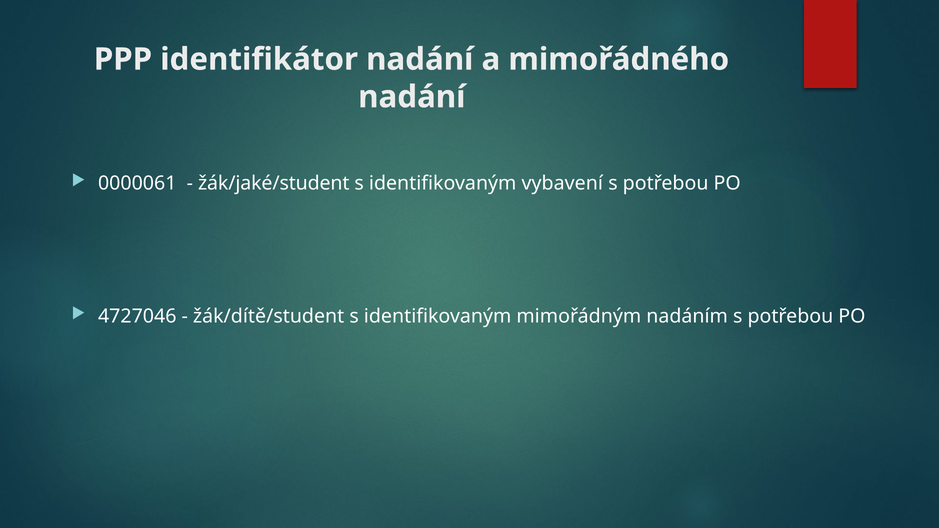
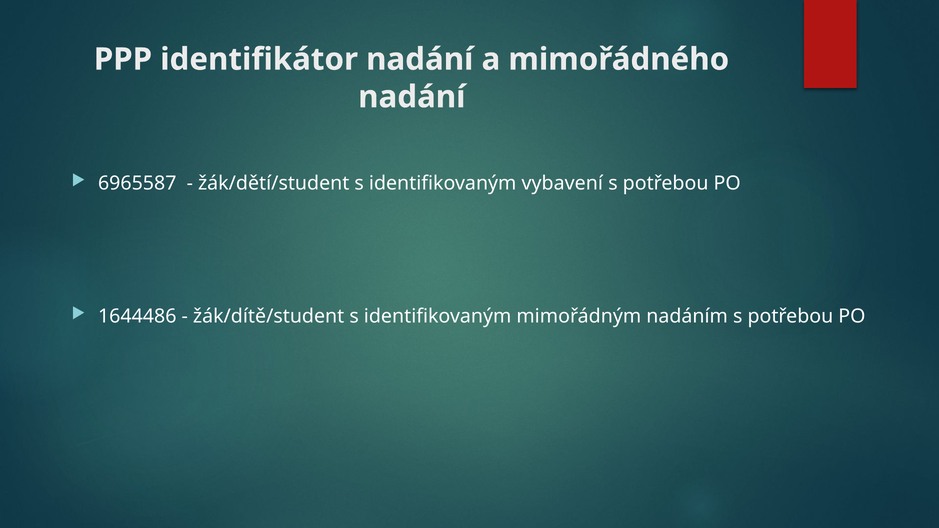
0000061: 0000061 -> 6965587
žák/jaké/student: žák/jaké/student -> žák/dětí/student
4727046: 4727046 -> 1644486
